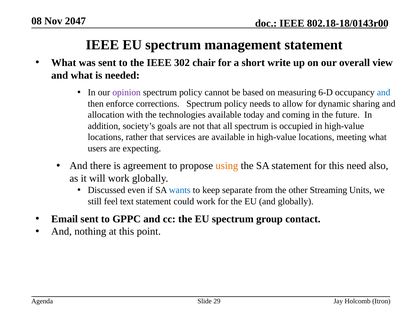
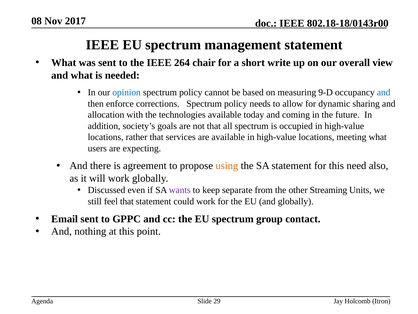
2047: 2047 -> 2017
302: 302 -> 264
opinion colour: purple -> blue
6-D: 6-D -> 9-D
wants colour: blue -> purple
feel text: text -> that
